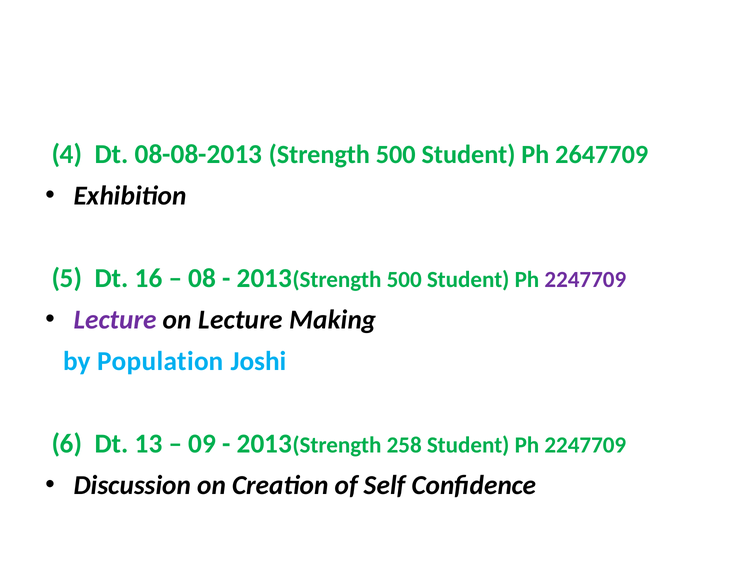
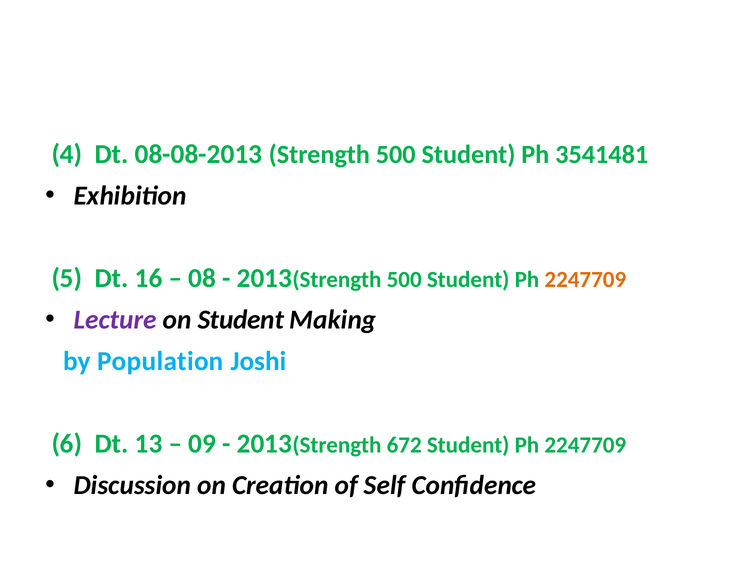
2647709: 2647709 -> 3541481
2247709 at (585, 280) colour: purple -> orange
on Lecture: Lecture -> Student
258: 258 -> 672
